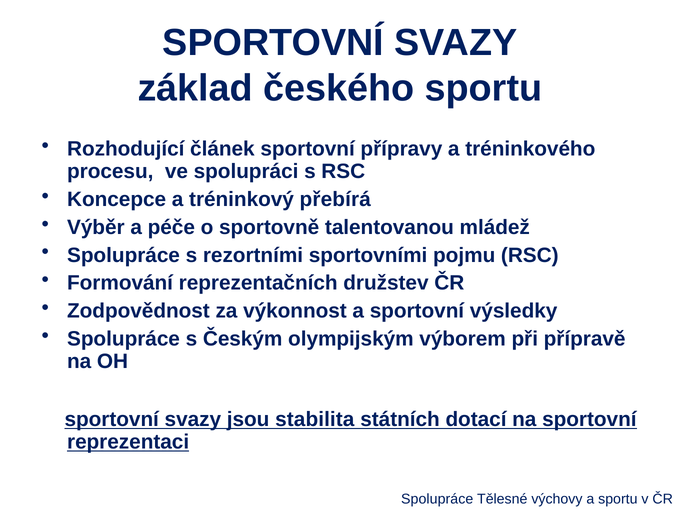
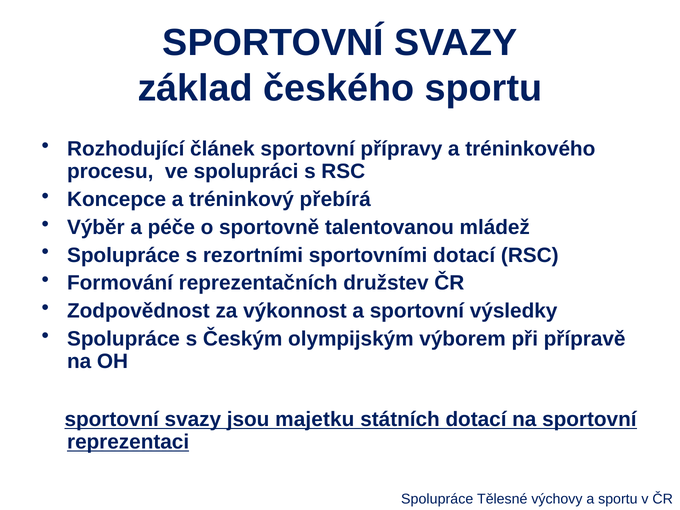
sportovními pojmu: pojmu -> dotací
stabilita: stabilita -> majetku
